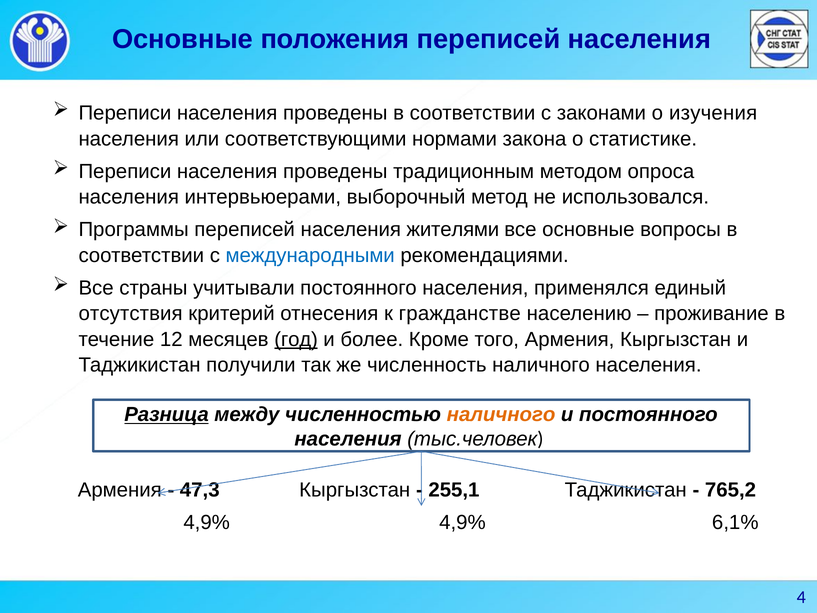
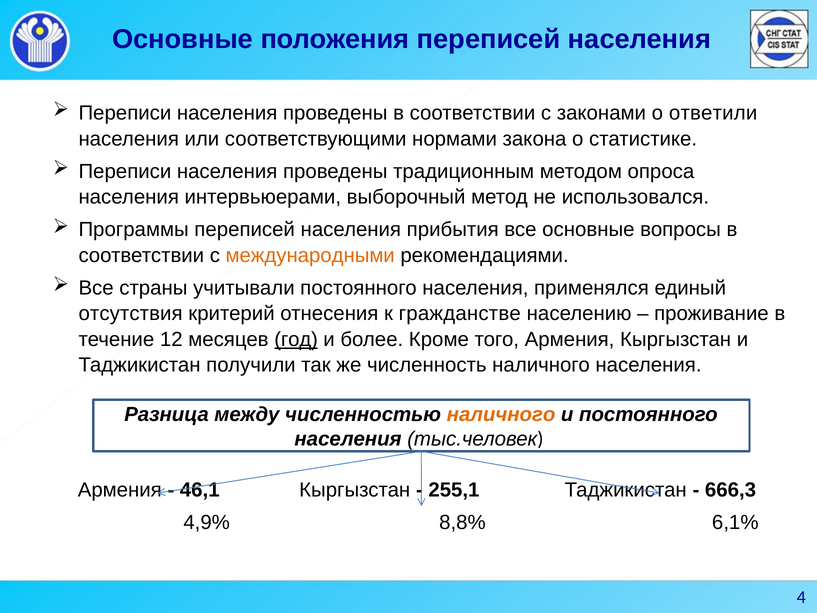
изучения: изучения -> ответили
жителями: жителями -> прибытия
международными colour: blue -> orange
Разница underline: present -> none
47,3: 47,3 -> 46,1
765,2: 765,2 -> 666,3
4,9% 4,9%: 4,9% -> 8,8%
